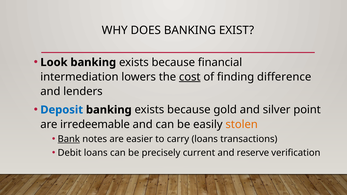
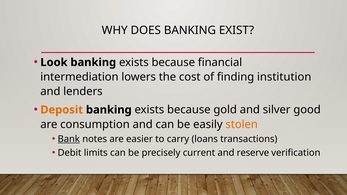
cost underline: present -> none
difference: difference -> institution
Deposit colour: blue -> orange
point: point -> good
irredeemable: irredeemable -> consumption
Debit loans: loans -> limits
